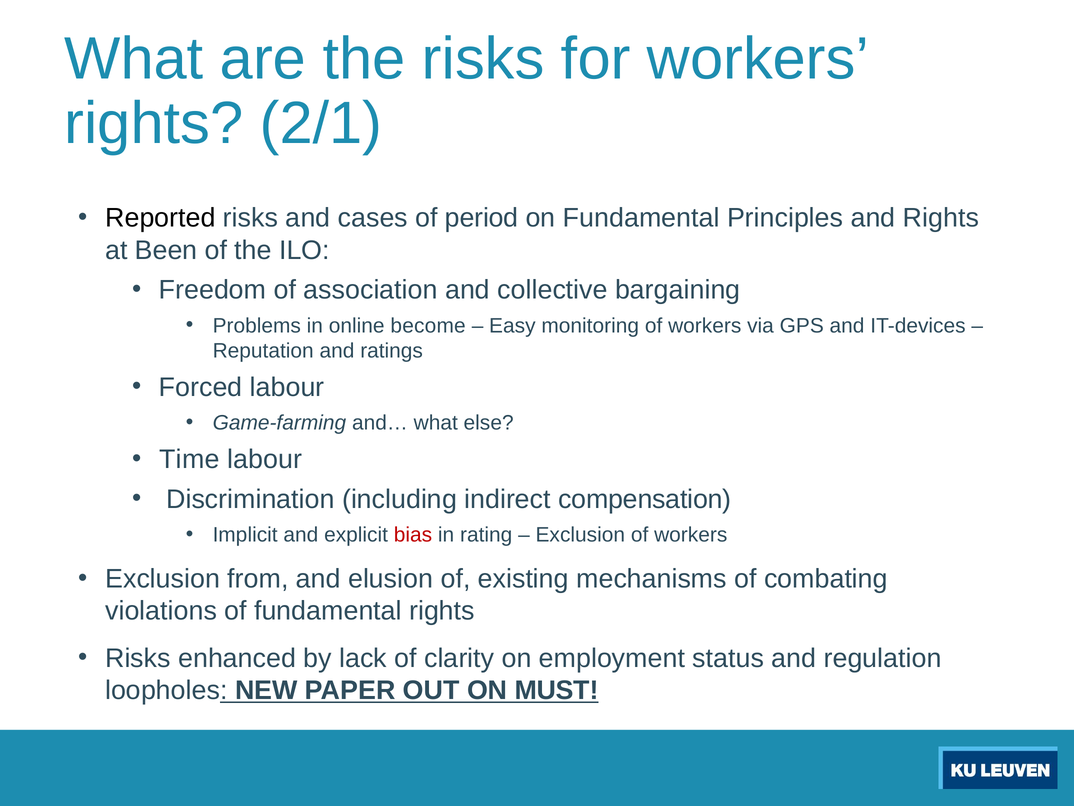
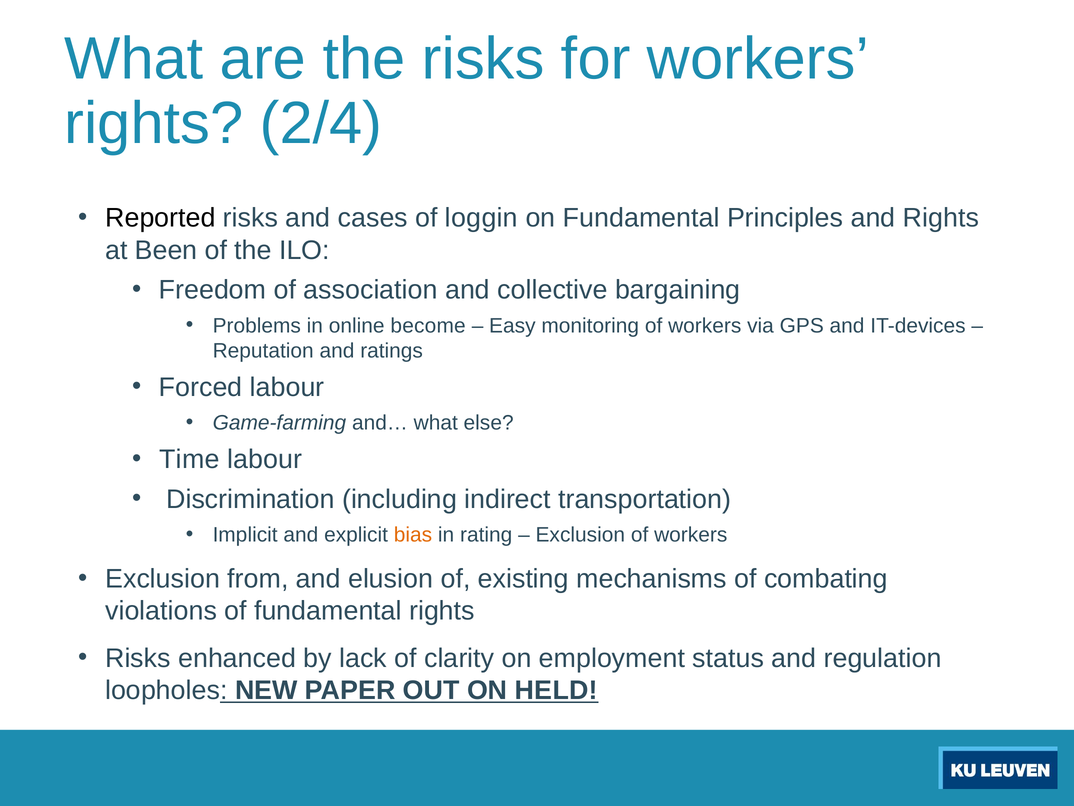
2/1: 2/1 -> 2/4
period: period -> loggin
compensation: compensation -> transportation
bias colour: red -> orange
MUST: MUST -> HELD
